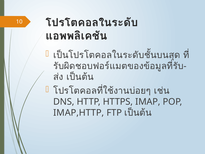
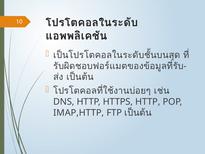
HTTPS IMAP: IMAP -> HTTP
